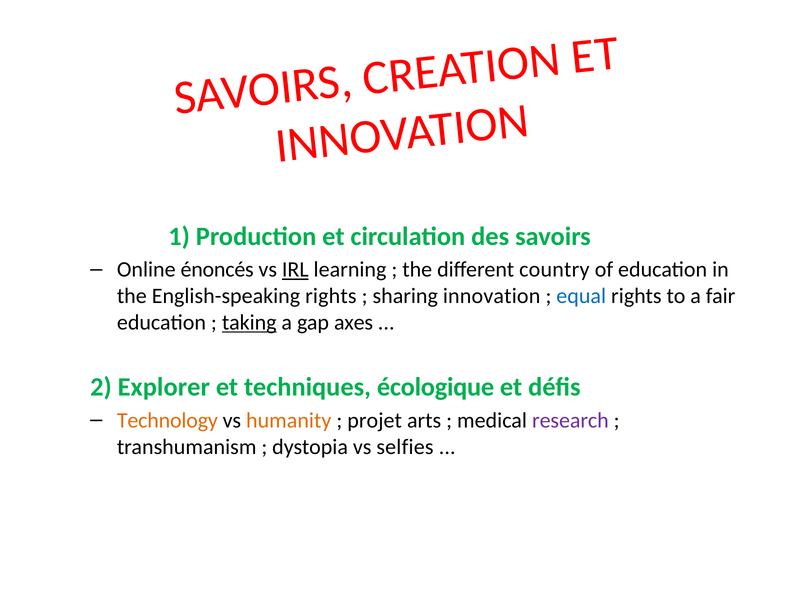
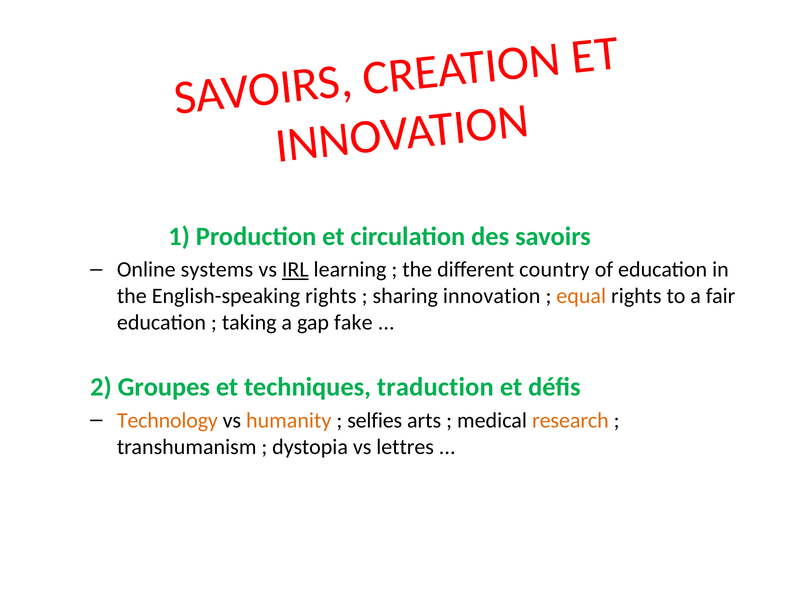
énoncés: énoncés -> systems
equal colour: blue -> orange
taking underline: present -> none
axes: axes -> fake
Explorer: Explorer -> Groupes
écologique: écologique -> traduction
projet: projet -> selfies
research colour: purple -> orange
selfies: selfies -> lettres
